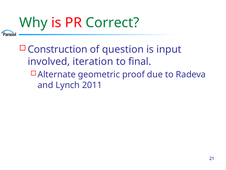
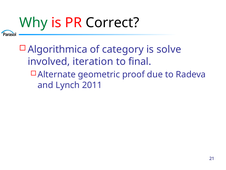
Correct colour: green -> black
Construction: Construction -> Algorithmica
question: question -> category
input: input -> solve
